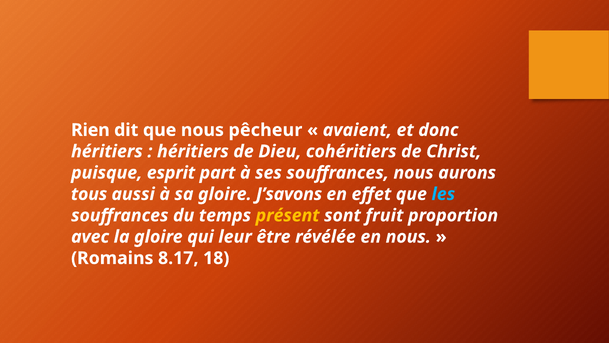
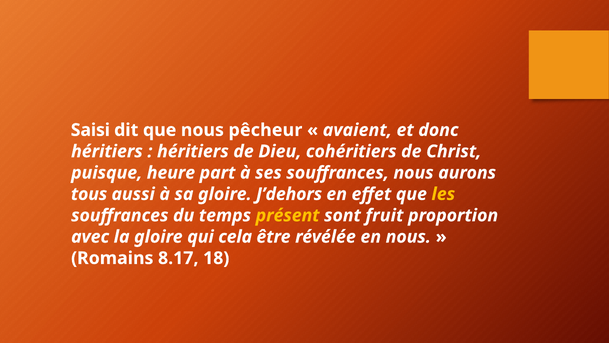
Rien: Rien -> Saisi
esprit: esprit -> heure
J’savons: J’savons -> J’dehors
les colour: light blue -> yellow
leur: leur -> cela
